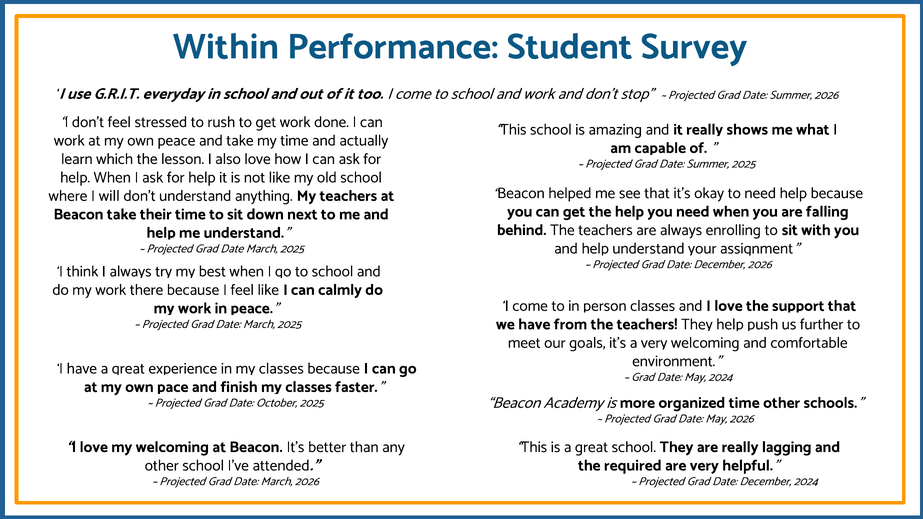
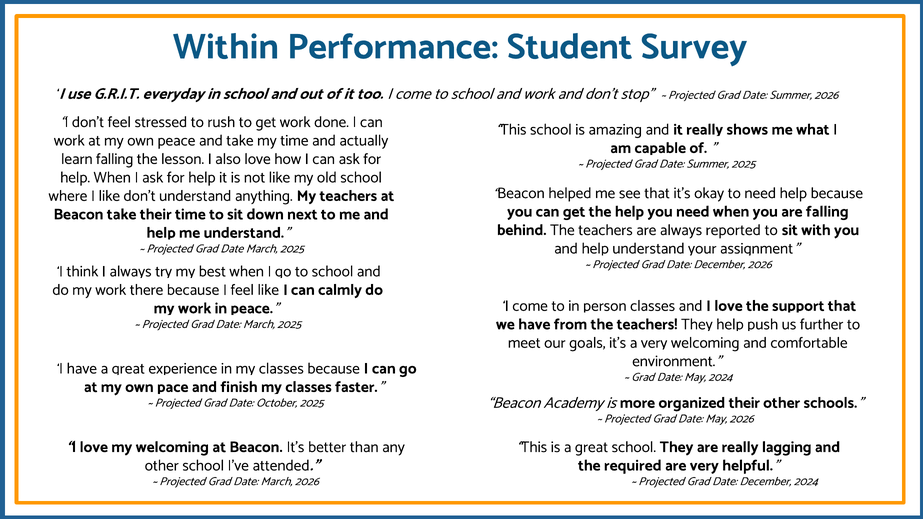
learn which: which -> falling
I will: will -> like
enrolling: enrolling -> reported
organized time: time -> their
